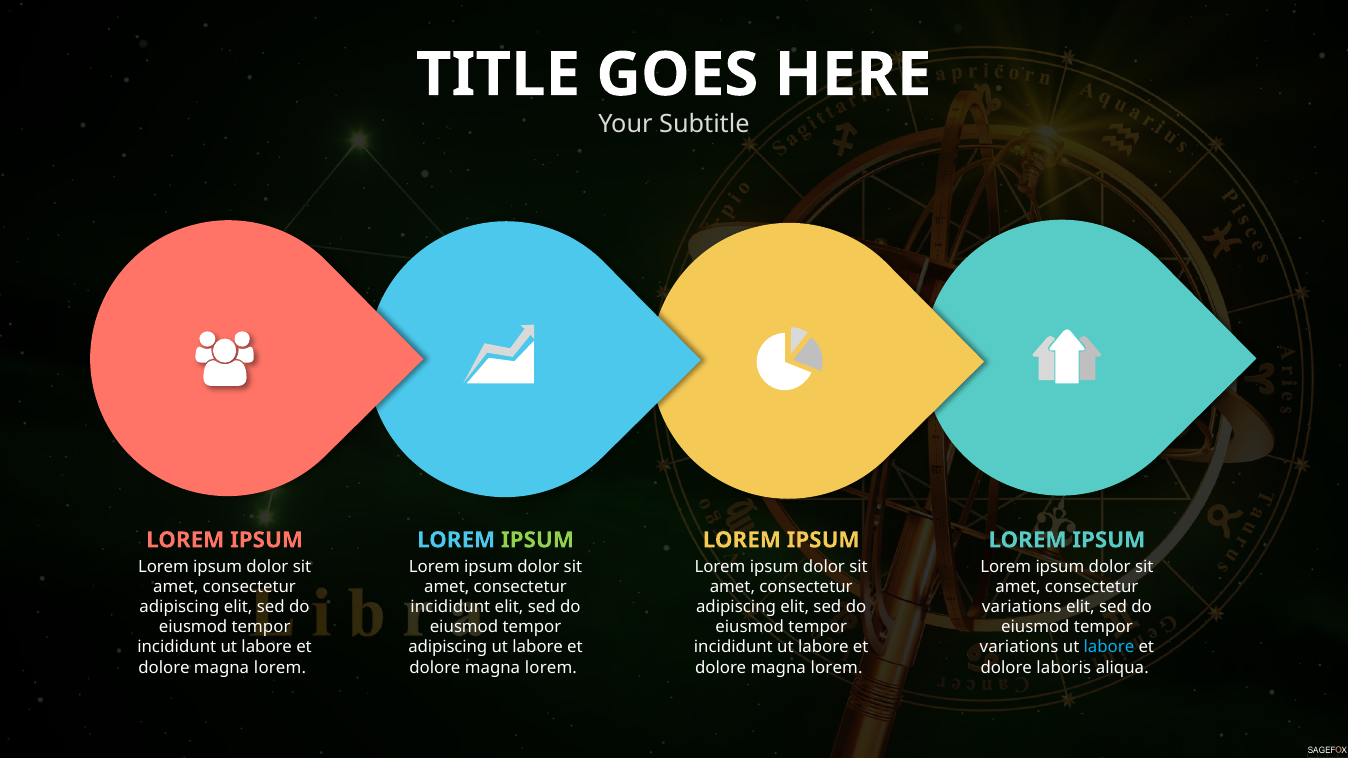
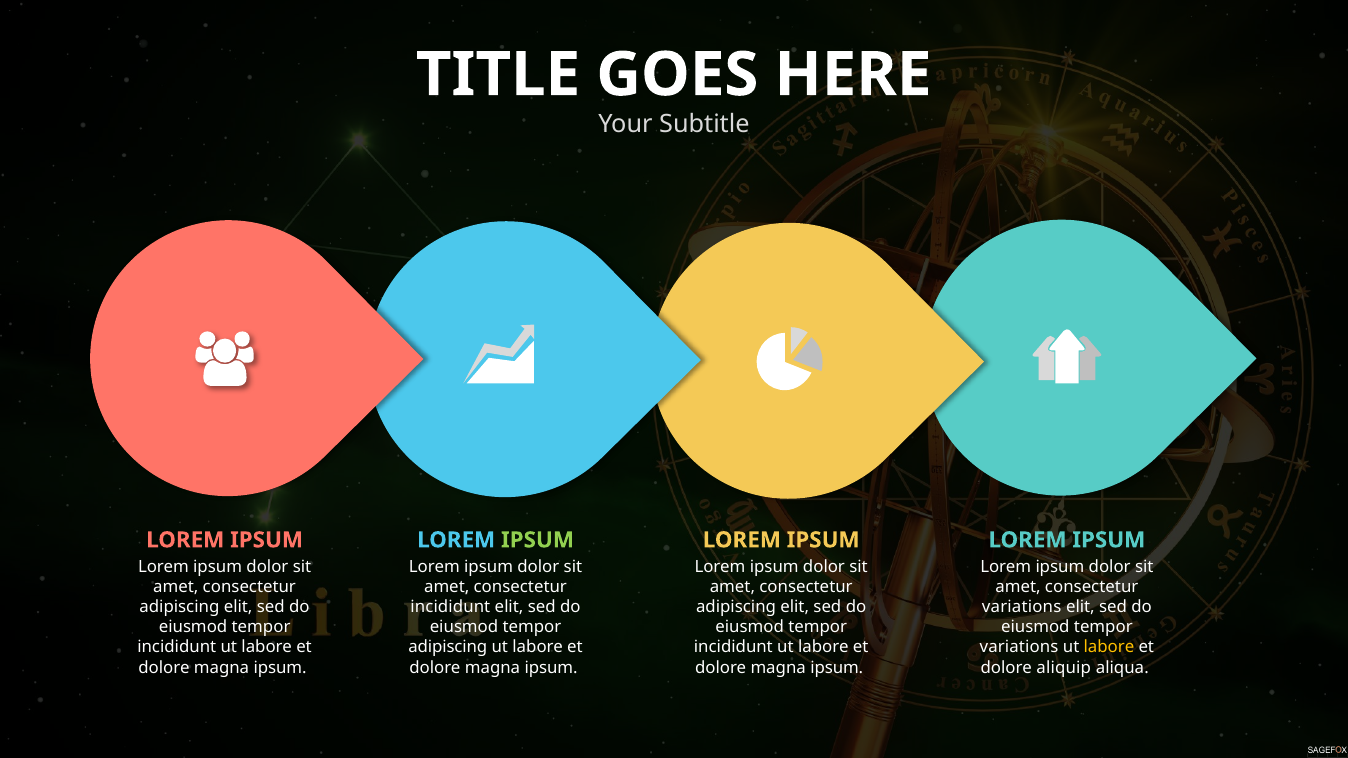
labore at (1109, 648) colour: light blue -> yellow
lorem at (280, 668): lorem -> ipsum
lorem at (551, 668): lorem -> ipsum
lorem at (837, 668): lorem -> ipsum
laboris: laboris -> aliquip
